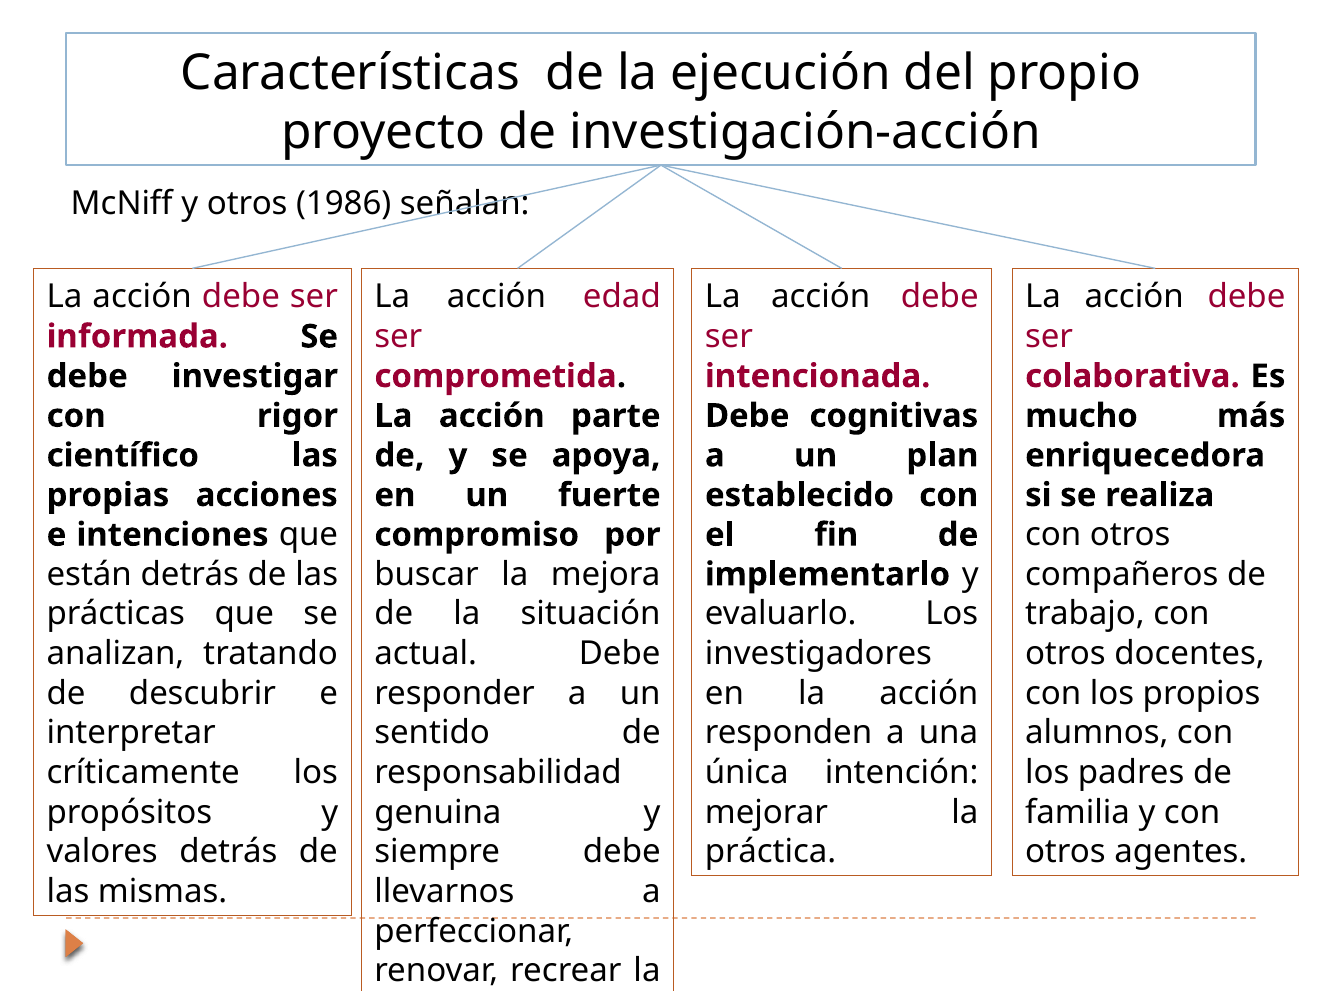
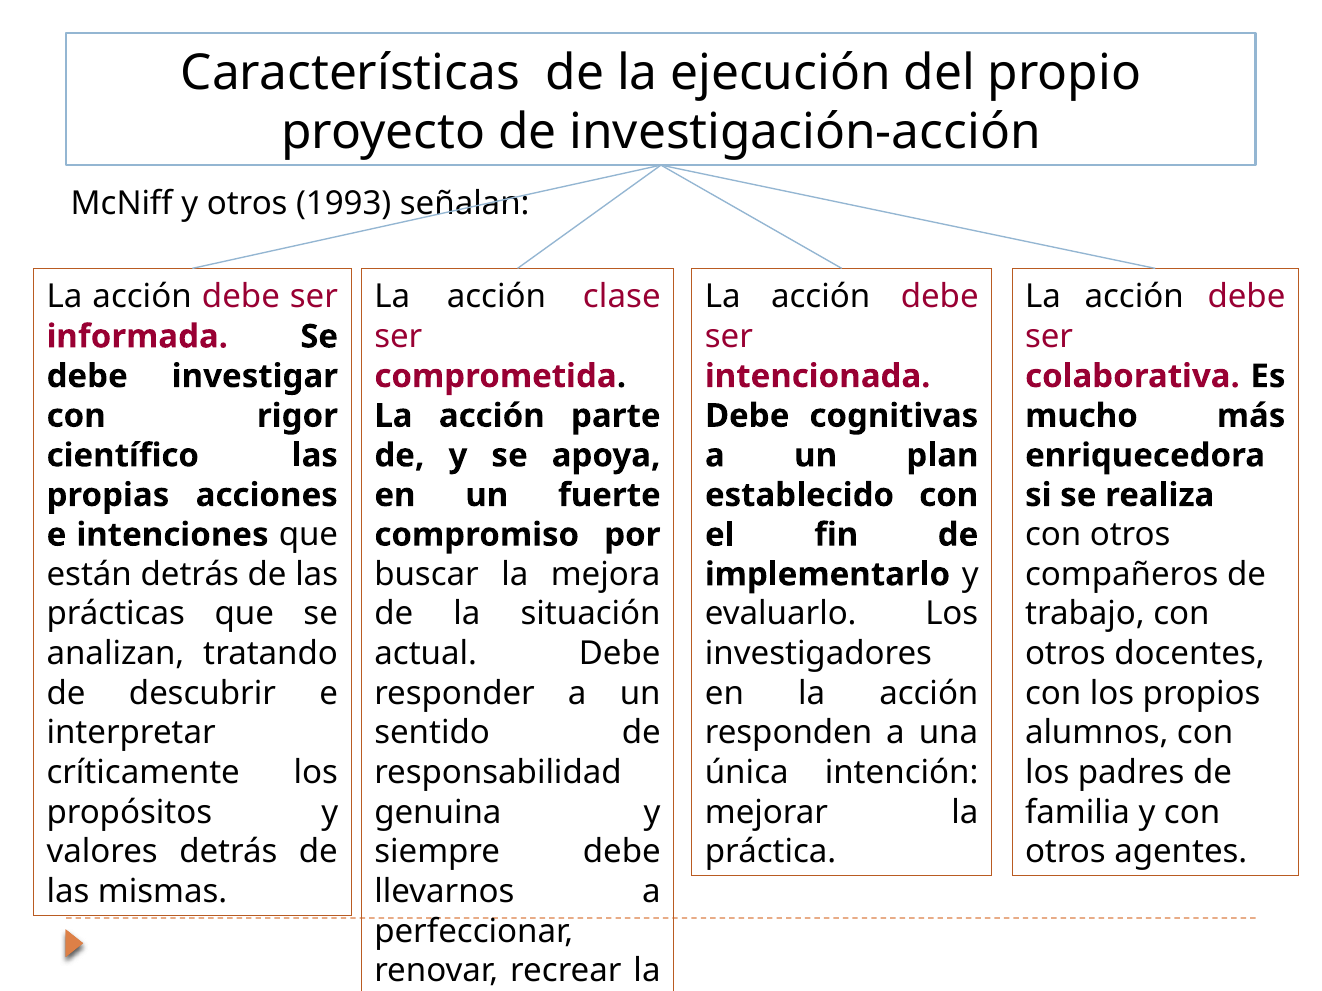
1986: 1986 -> 1993
edad: edad -> clase
